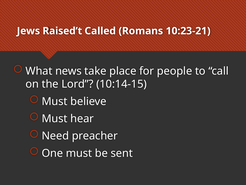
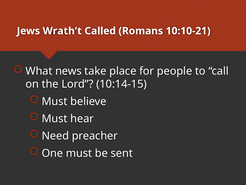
Raised’t: Raised’t -> Wrath’t
10:23-21: 10:23-21 -> 10:10-21
